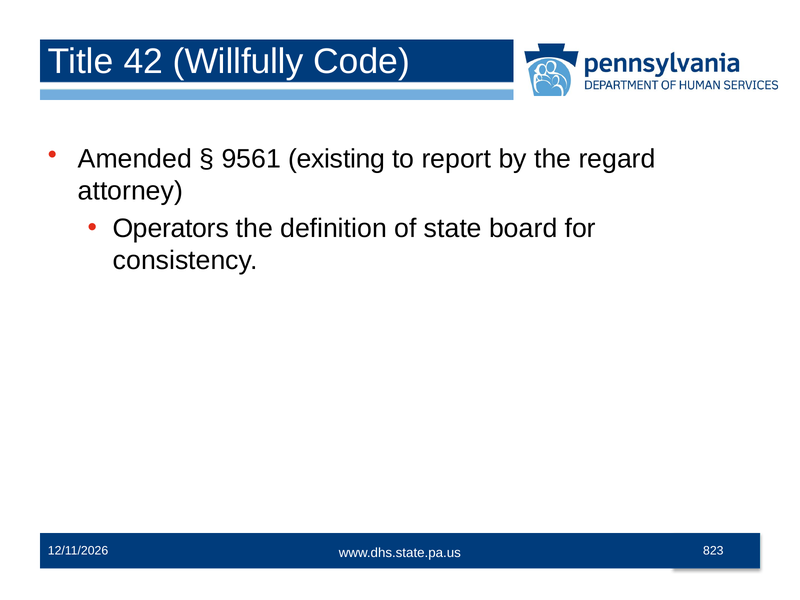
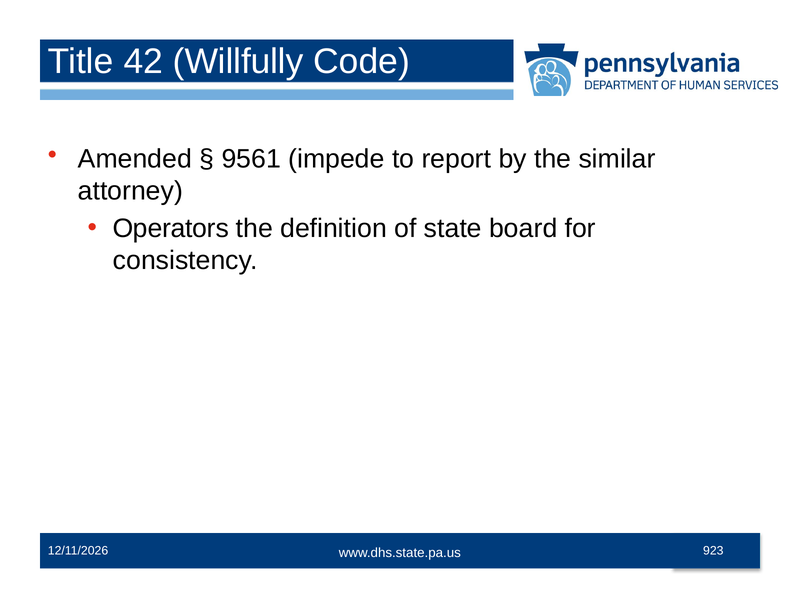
existing: existing -> impede
regard: regard -> similar
823: 823 -> 923
